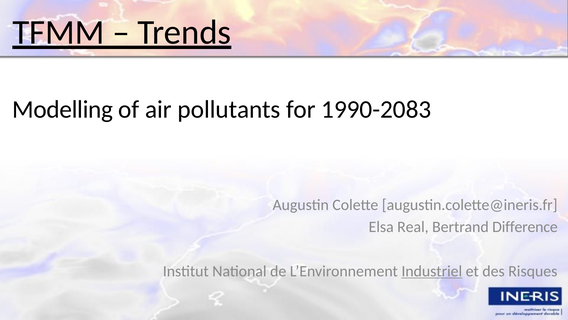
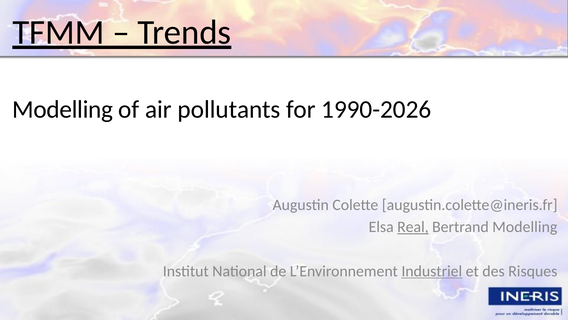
1990-2083: 1990-2083 -> 1990-2026
Real underline: none -> present
Bertrand Difference: Difference -> Modelling
